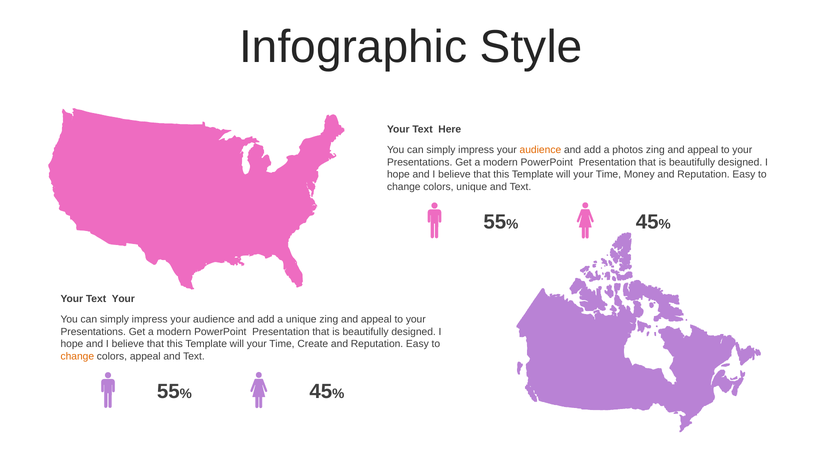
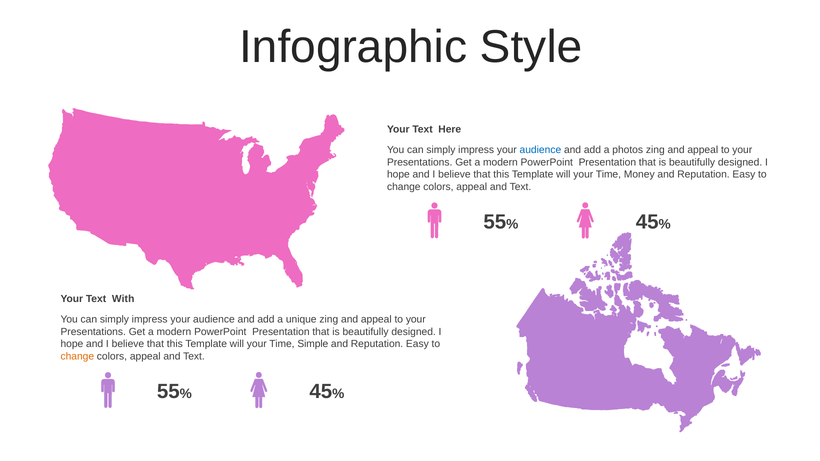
audience at (540, 150) colour: orange -> blue
unique at (472, 187): unique -> appeal
Your Text Your: Your -> With
Create: Create -> Simple
